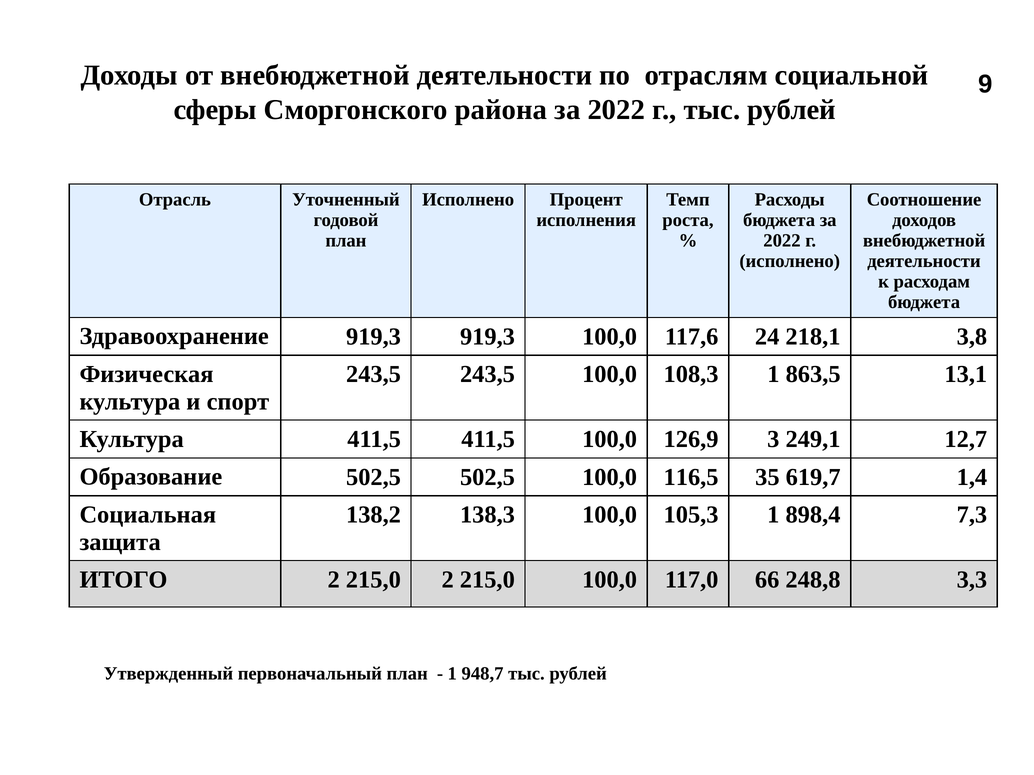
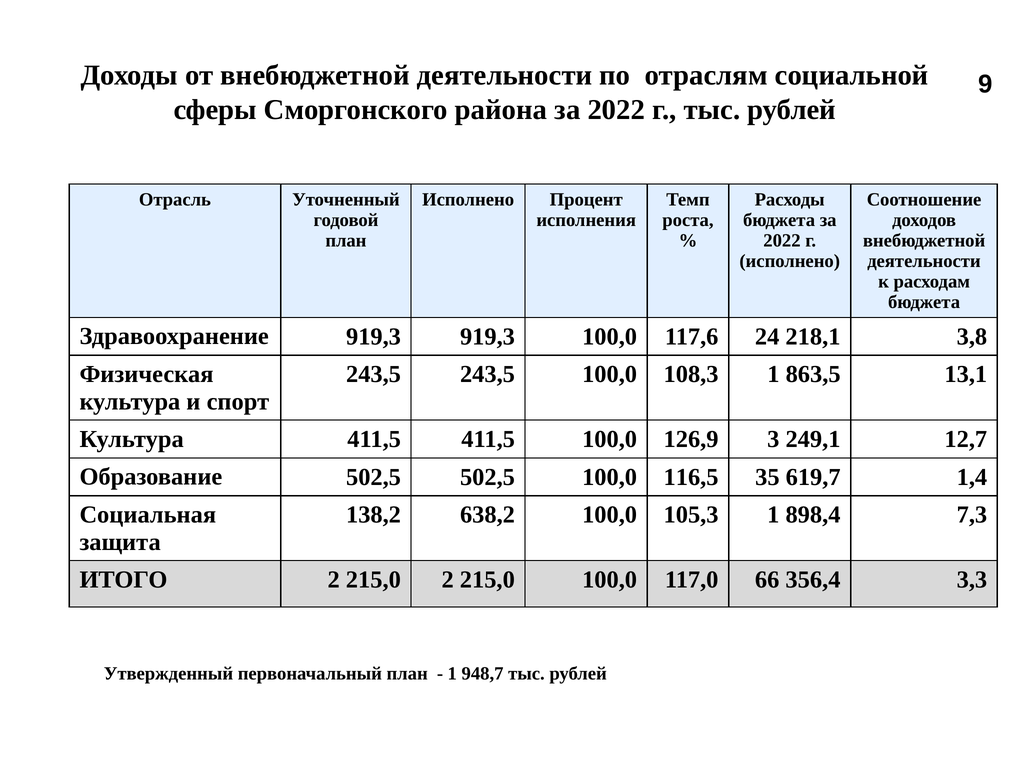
138,3: 138,3 -> 638,2
248,8: 248,8 -> 356,4
